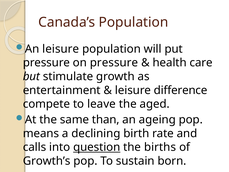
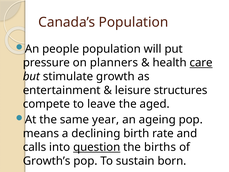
An leisure: leisure -> people
on pressure: pressure -> planners
care underline: none -> present
difference: difference -> structures
than: than -> year
